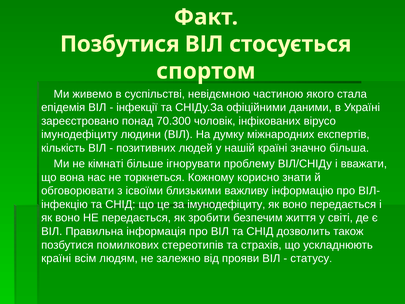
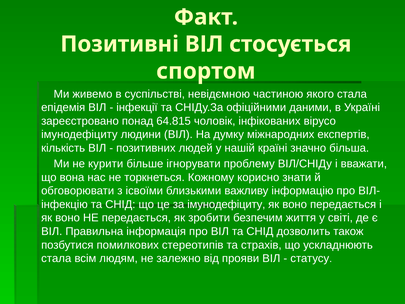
Позбутися at (120, 44): Позбутися -> Позитивні
70.300: 70.300 -> 64.815
кімнаті: кімнаті -> курити
країні at (56, 258): країні -> стала
